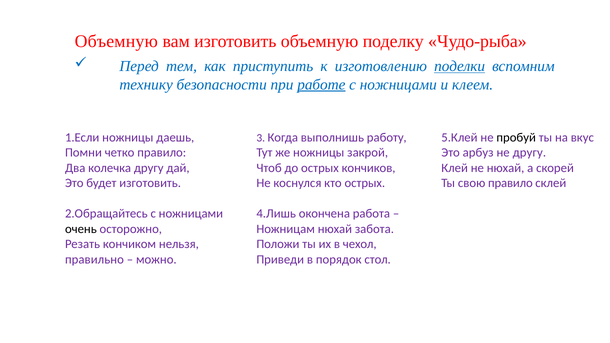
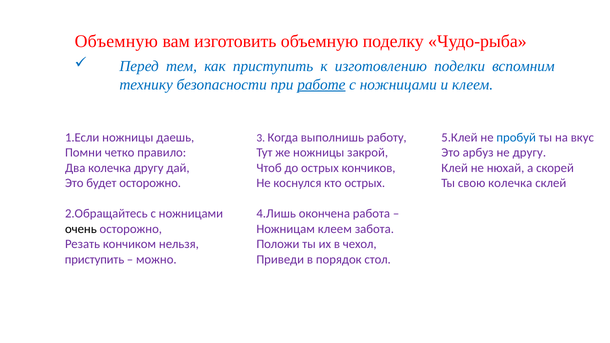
поделки underline: present -> none
пробуй colour: black -> blue
будет изготовить: изготовить -> осторожно
свою правило: правило -> колечка
Ножницам нюхай: нюхай -> клеем
правильно at (94, 259): правильно -> приступить
